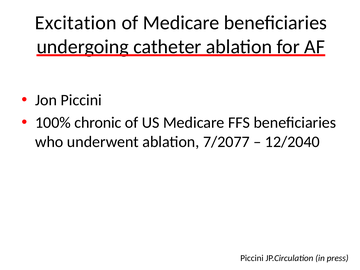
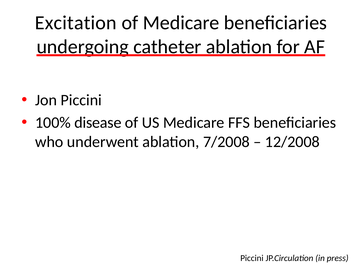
chronic: chronic -> disease
7/2077: 7/2077 -> 7/2008
12/2040: 12/2040 -> 12/2008
